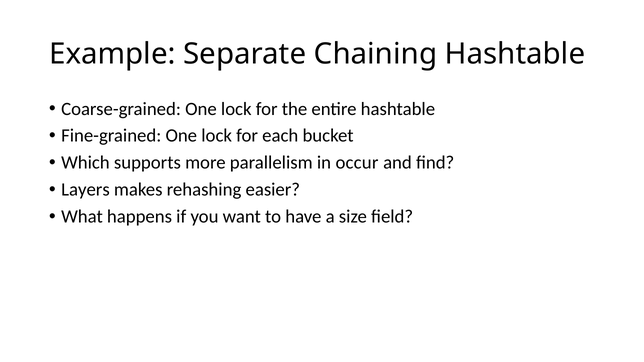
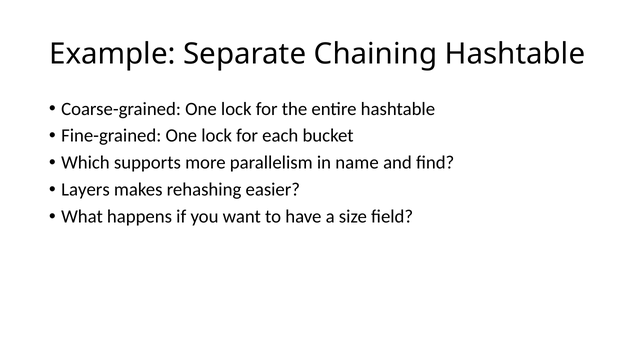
occur: occur -> name
